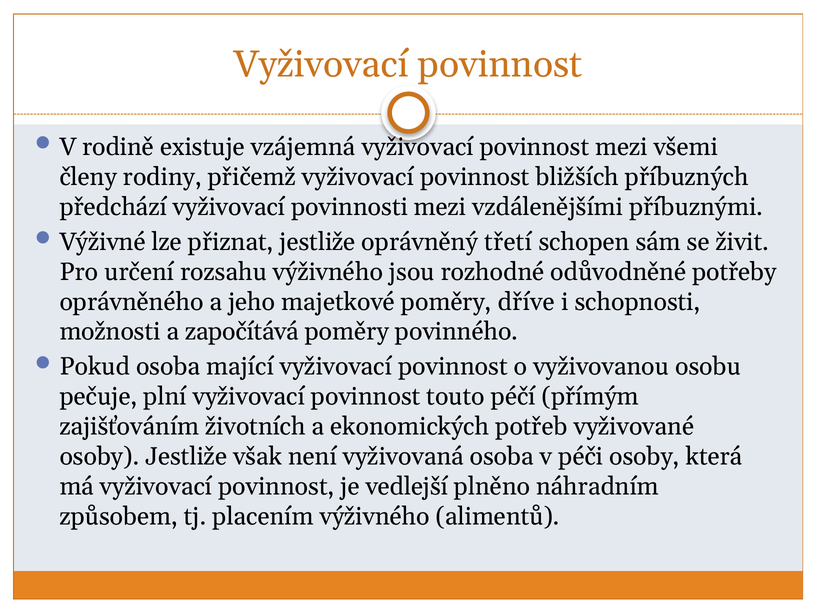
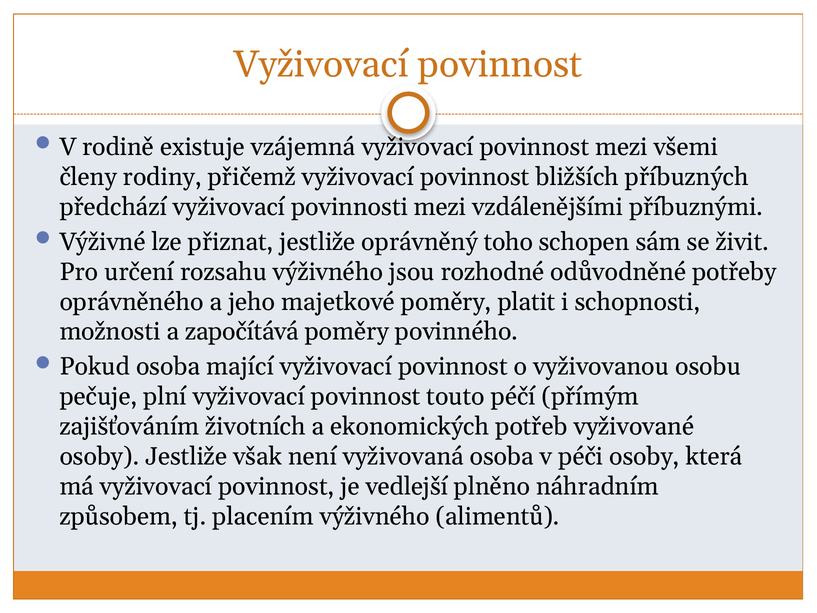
třetí: třetí -> toho
dříve: dříve -> platit
